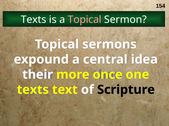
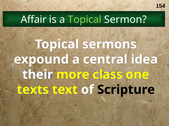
Texts at (34, 20): Texts -> Affair
Topical at (85, 20) colour: pink -> light green
once: once -> class
